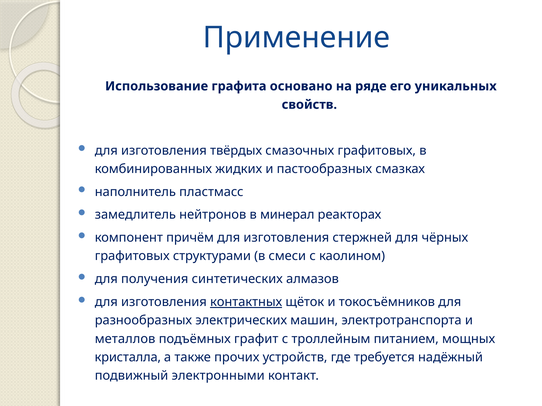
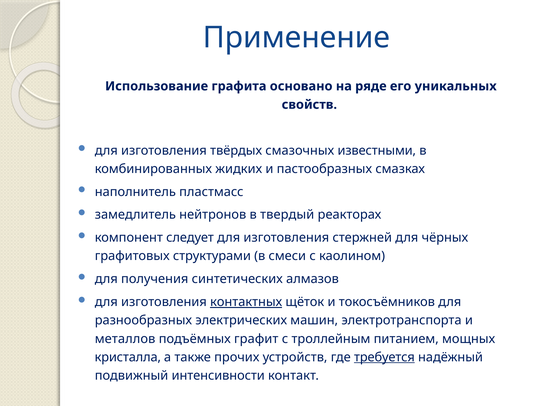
смазочных графитовых: графитовых -> известными
минерал: минерал -> твердый
причём: причём -> следует
требуется underline: none -> present
электронными: электронными -> интенсивности
